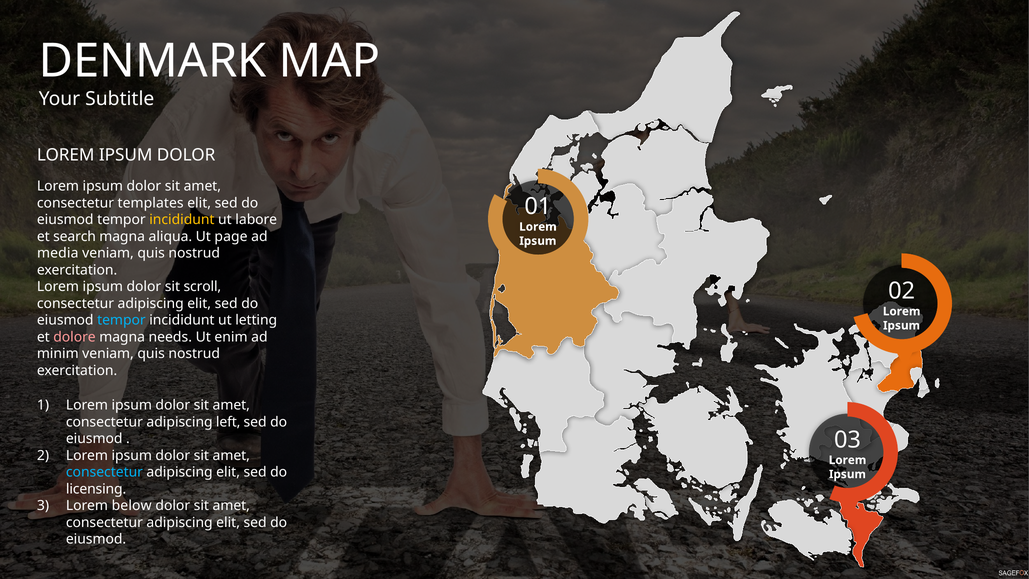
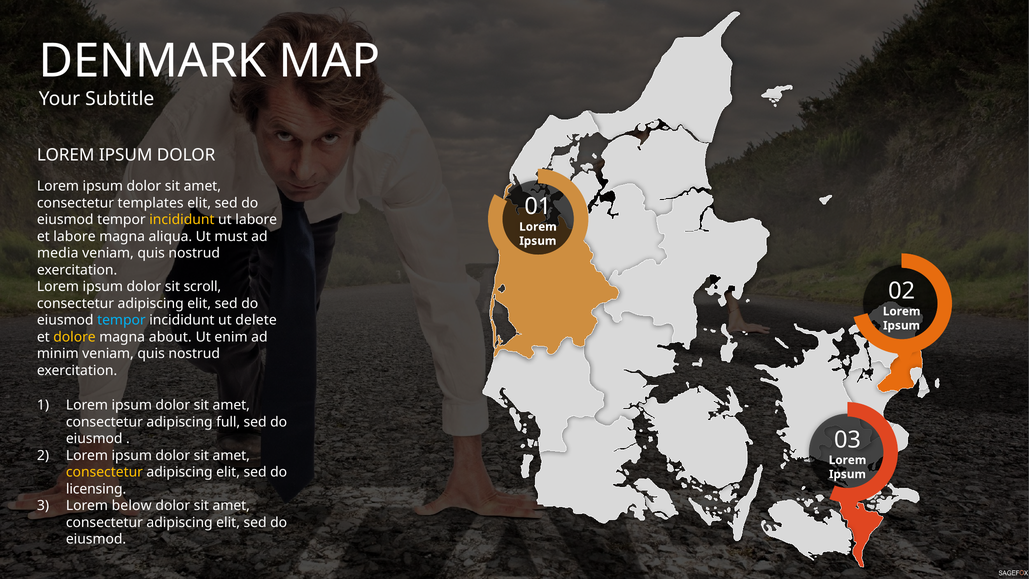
et search: search -> labore
page: page -> must
letting: letting -> delete
dolore colour: pink -> yellow
needs: needs -> about
left: left -> full
consectetur at (104, 472) colour: light blue -> yellow
